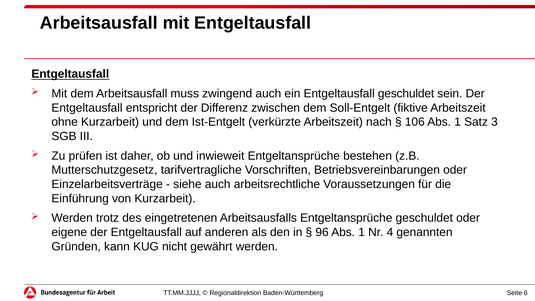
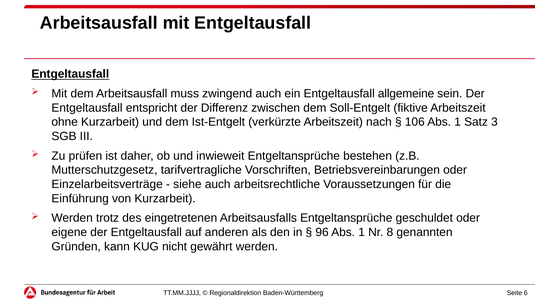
Entgeltausfall geschuldet: geschuldet -> allgemeine
4: 4 -> 8
